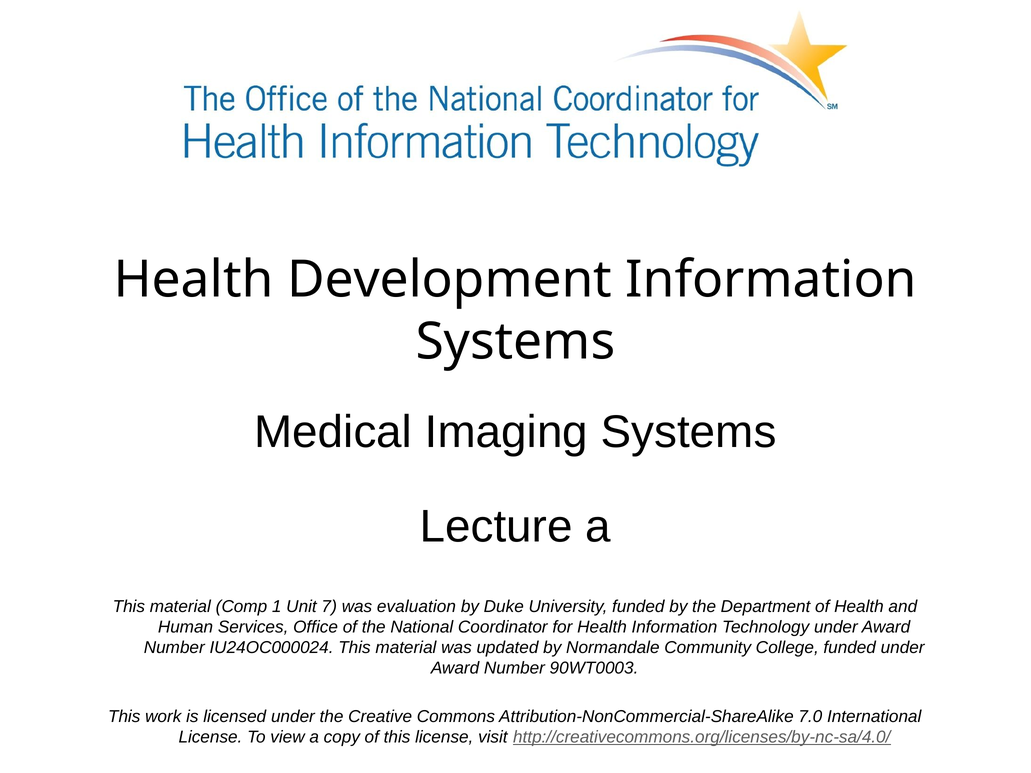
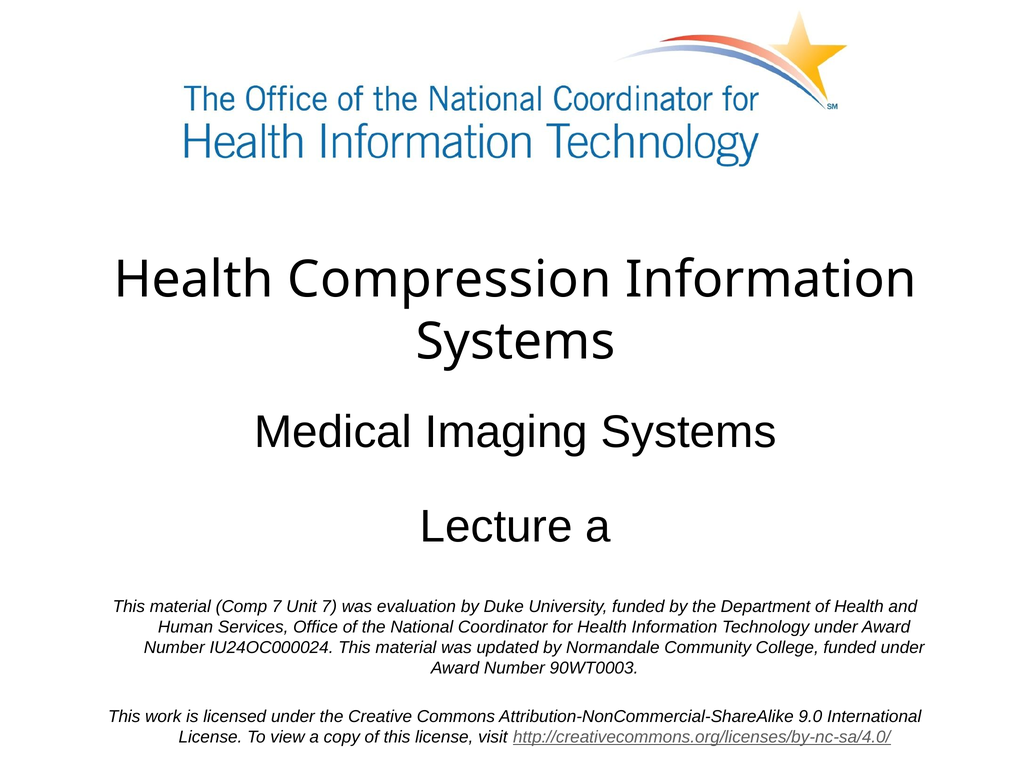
Development: Development -> Compression
Comp 1: 1 -> 7
7.0: 7.0 -> 9.0
